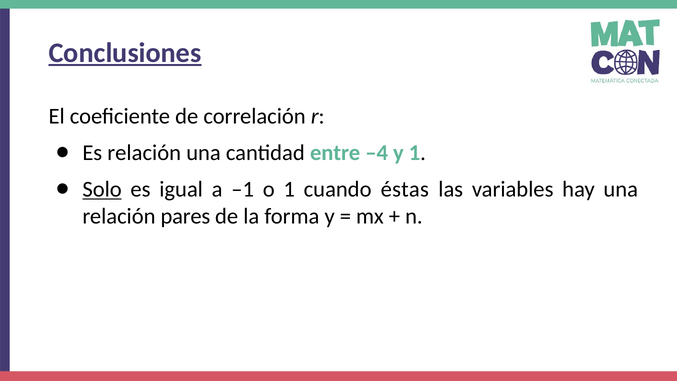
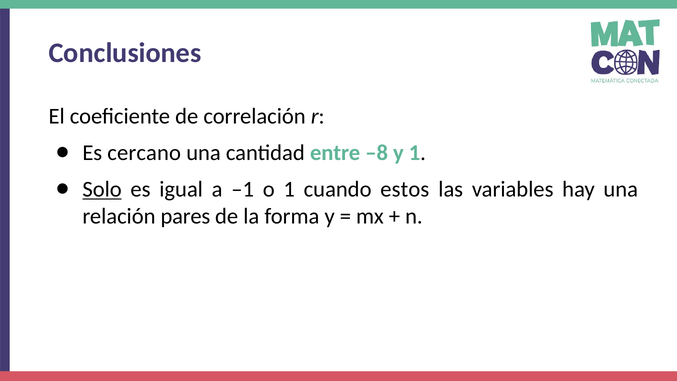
Conclusiones underline: present -> none
Es relación: relación -> cercano
–4: –4 -> –8
éstas: éstas -> estos
